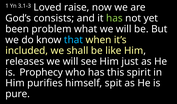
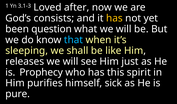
raise: raise -> after
has at (114, 18) colour: light green -> yellow
problem: problem -> question
included: included -> sleeping
spit: spit -> sick
